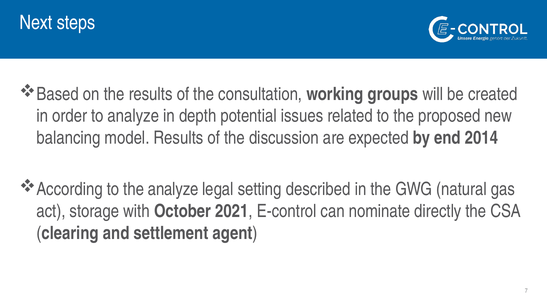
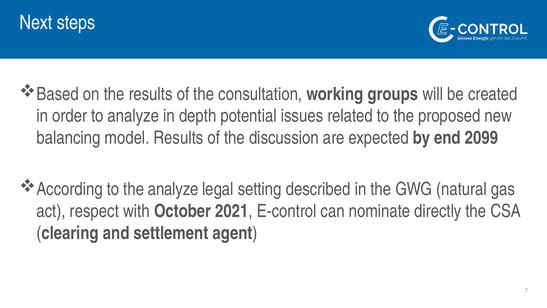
2014: 2014 -> 2099
storage: storage -> respect
